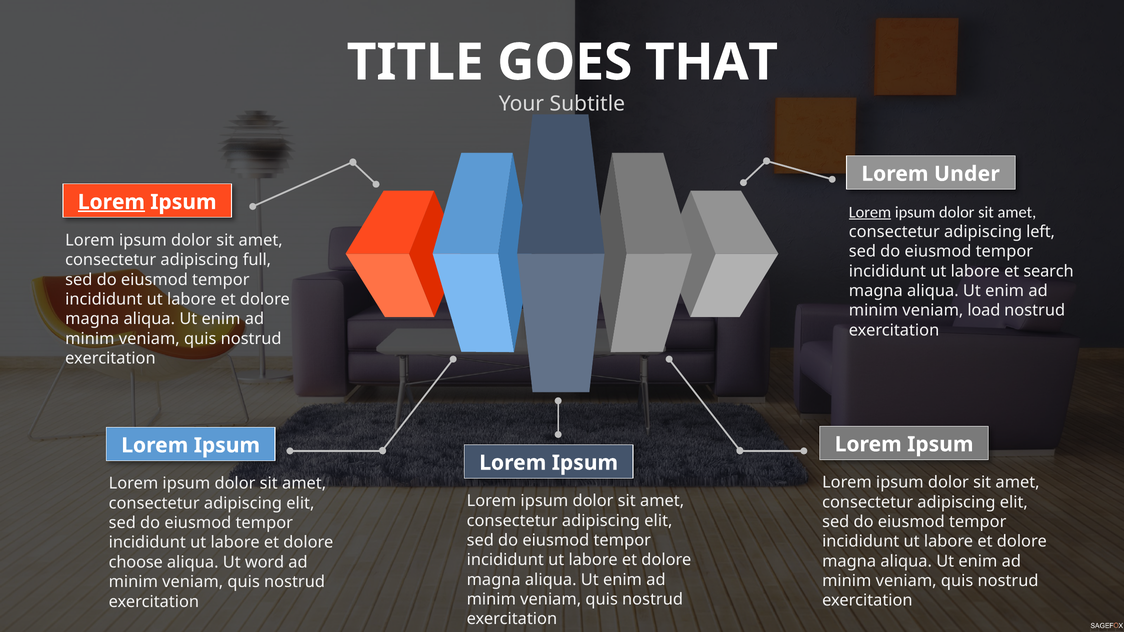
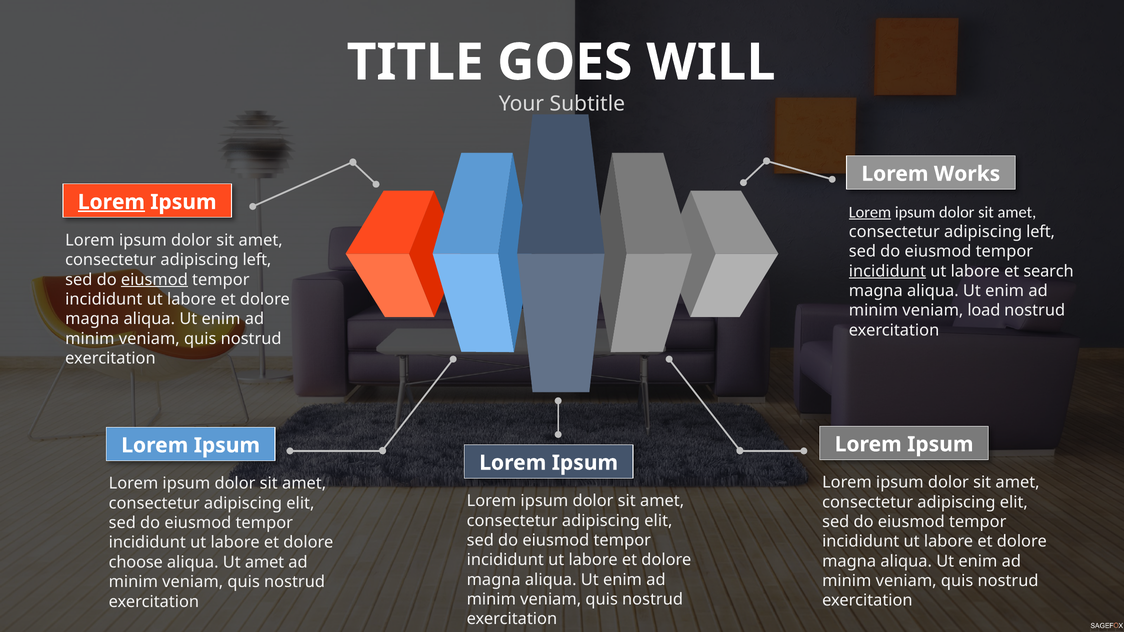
THAT: THAT -> WILL
Under: Under -> Works
full at (257, 260): full -> left
incididunt at (887, 271) underline: none -> present
eiusmod at (154, 280) underline: none -> present
Ut word: word -> amet
